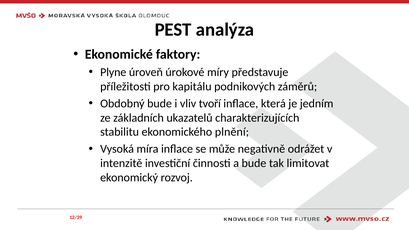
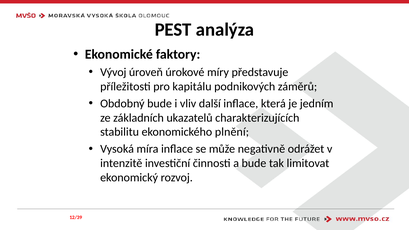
Plyne: Plyne -> Vývoj
tvoří: tvoří -> další
